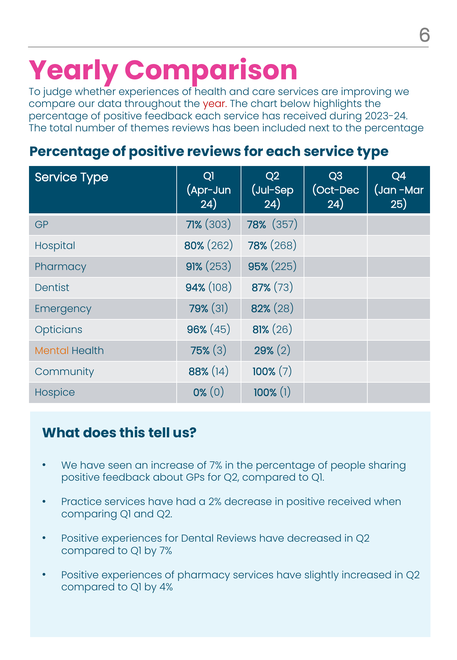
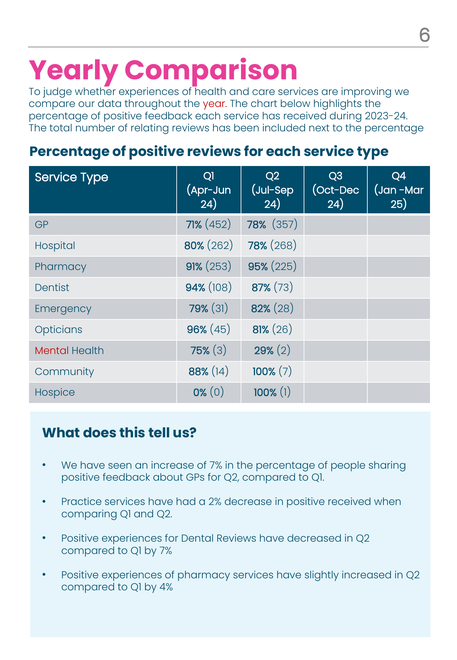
themes: themes -> relating
303: 303 -> 452
Mental colour: orange -> red
